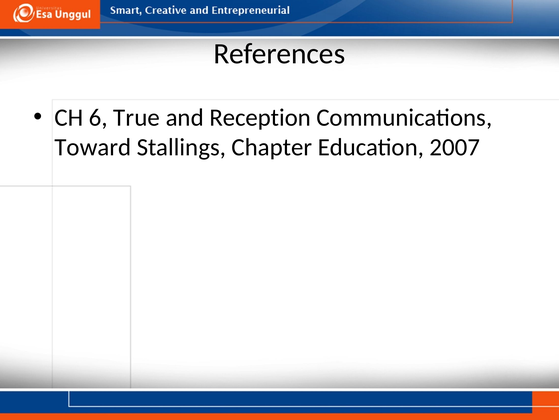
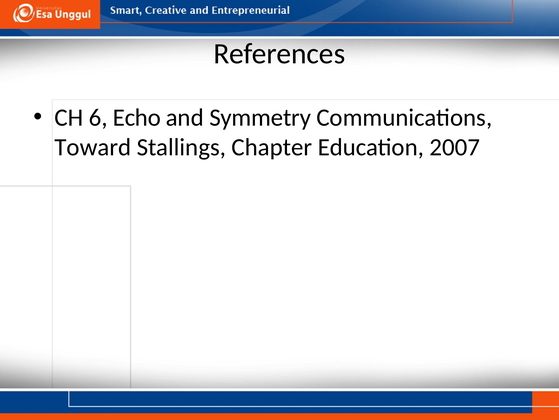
True: True -> Echo
Reception: Reception -> Symmetry
